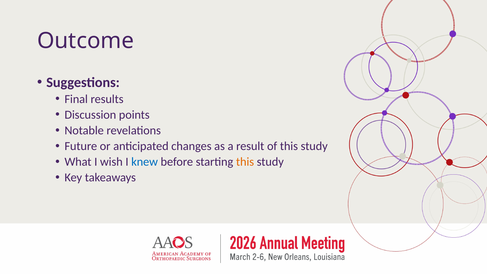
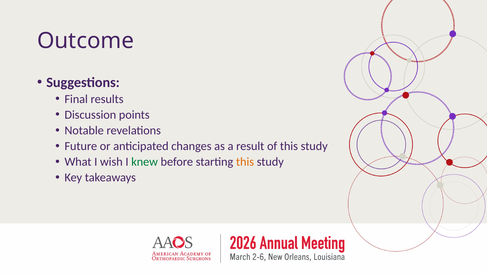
knew colour: blue -> green
